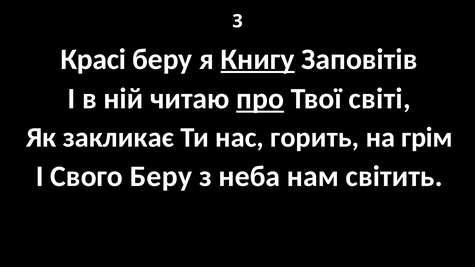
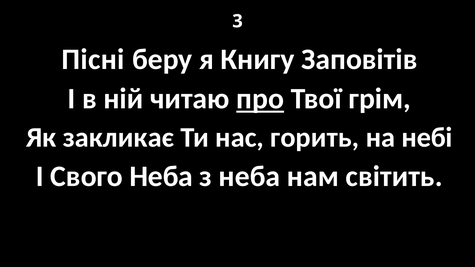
Красі: Красі -> Пісні
Книгу underline: present -> none
світі: світі -> грім
грім: грім -> небі
Свого Беру: Беру -> Неба
